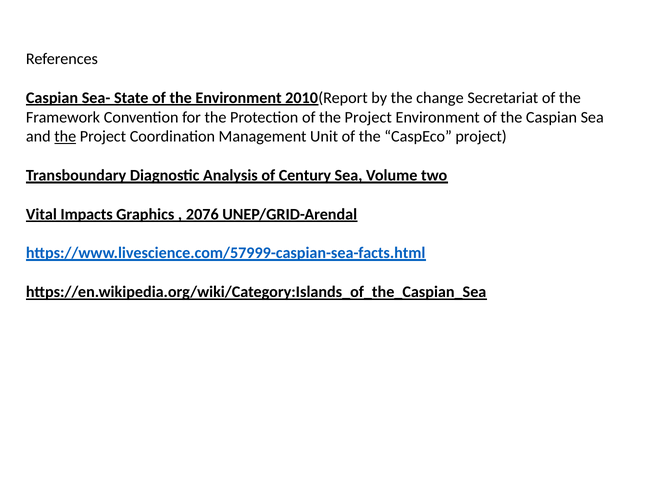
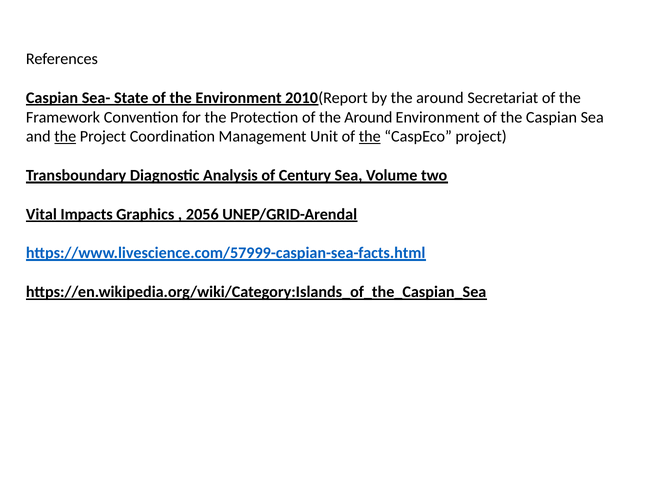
by the change: change -> around
of the Project: Project -> Around
the at (370, 136) underline: none -> present
2076: 2076 -> 2056
